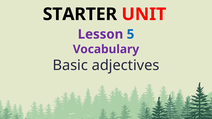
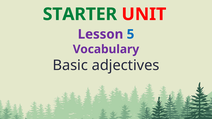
STARTER colour: black -> green
